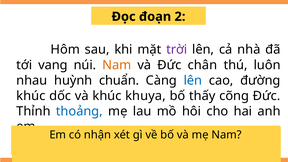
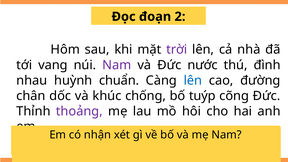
Nam at (117, 65) colour: orange -> purple
chân: chân -> nước
thú luôn: luôn -> đình
khúc at (31, 96): khúc -> chân
khuya: khuya -> chống
bố thấy: thấy -> tuýp
thoảng colour: blue -> purple
